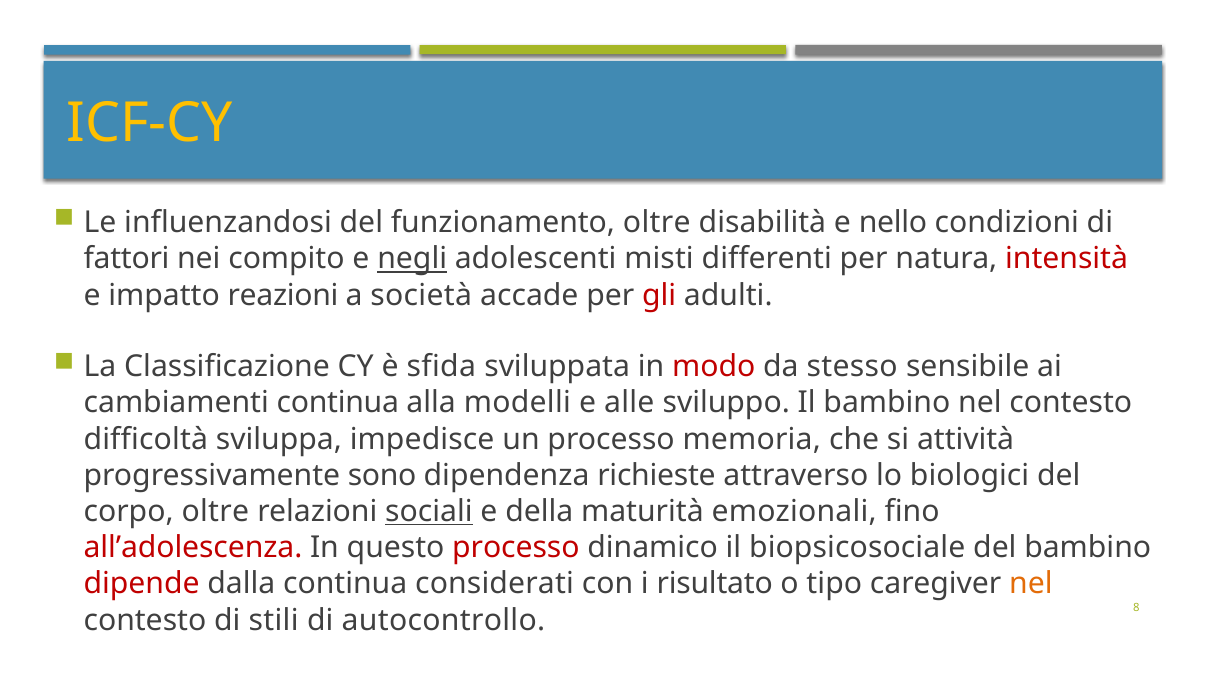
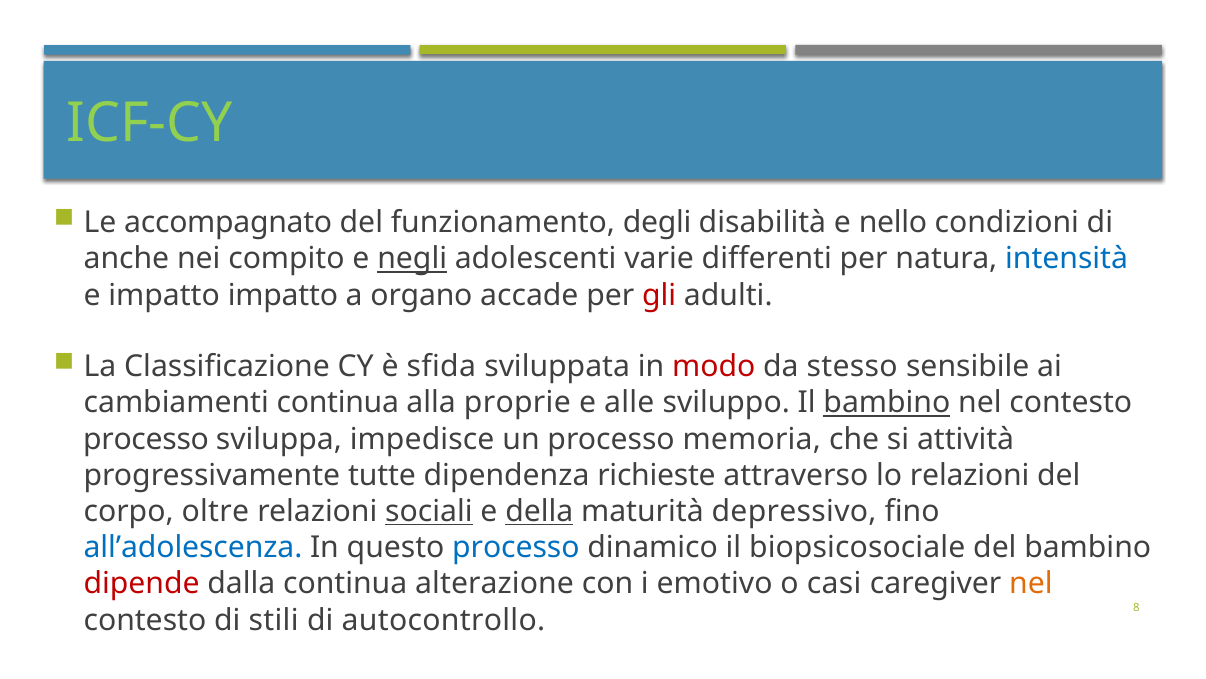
ICF-CY colour: yellow -> light green
influenzandosi: influenzandosi -> accompagnato
funzionamento oltre: oltre -> degli
fattori: fattori -> anche
misti: misti -> varie
intensità colour: red -> blue
impatto reazioni: reazioni -> impatto
società: società -> organo
modelli: modelli -> proprie
bambino at (887, 402) underline: none -> present
difficoltà at (146, 439): difficoltà -> processo
sono: sono -> tutte
lo biologici: biologici -> relazioni
della underline: none -> present
emozionali: emozionali -> depressivo
all’adolescenza colour: red -> blue
processo at (516, 547) colour: red -> blue
considerati: considerati -> alterazione
risultato: risultato -> emotivo
tipo: tipo -> casi
